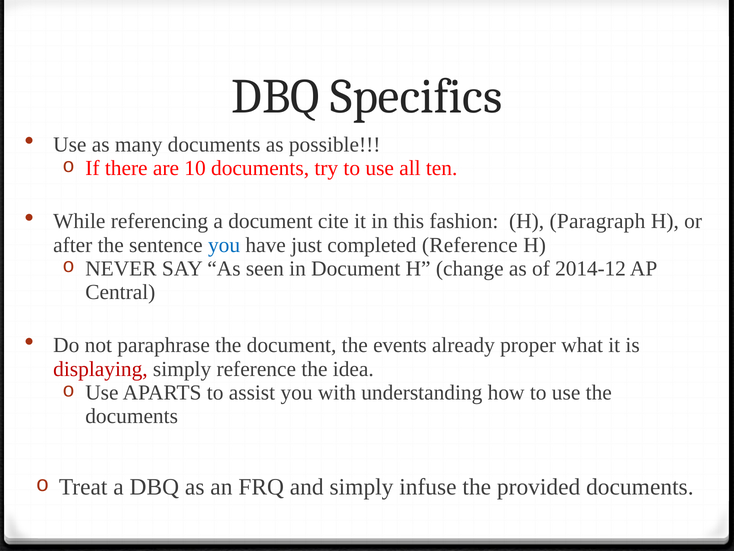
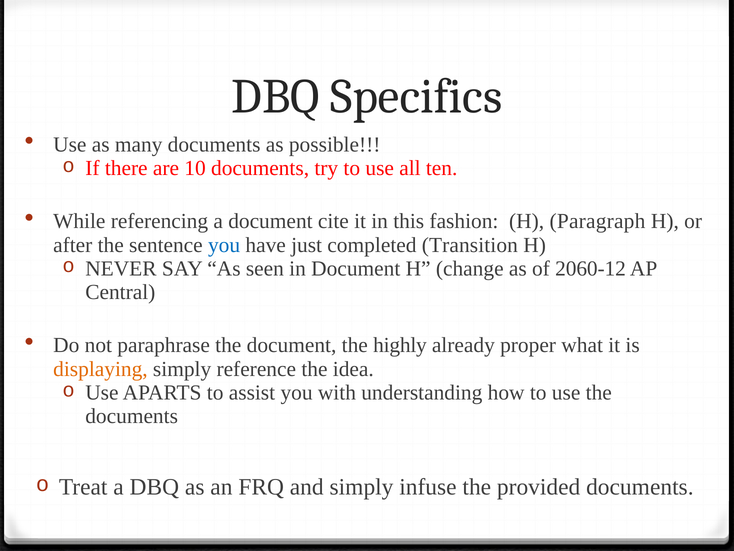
completed Reference: Reference -> Transition
2014-12: 2014-12 -> 2060-12
events: events -> highly
displaying colour: red -> orange
